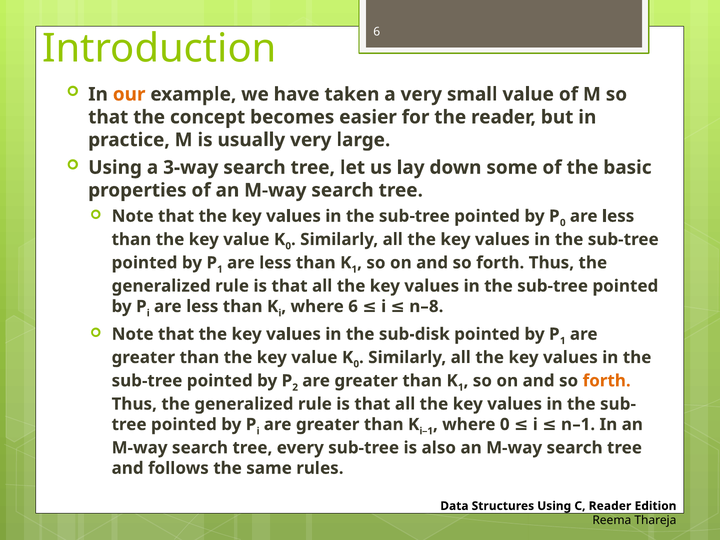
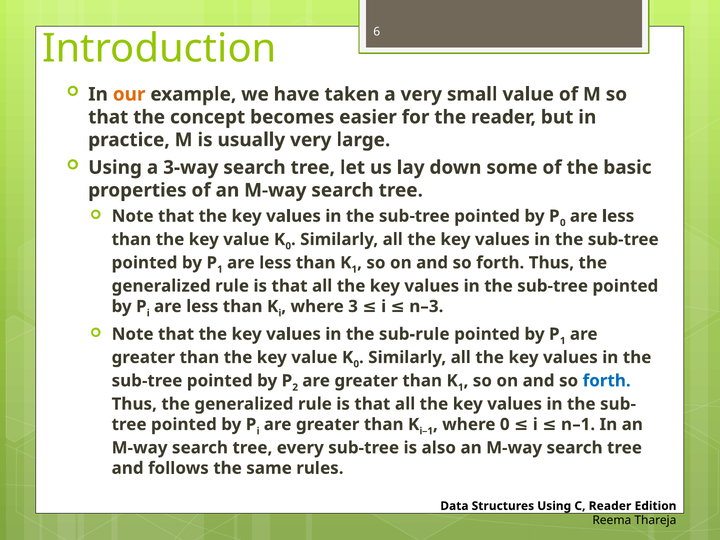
where 6: 6 -> 3
n–8: n–8 -> n–3
sub-disk: sub-disk -> sub-rule
forth at (607, 381) colour: orange -> blue
